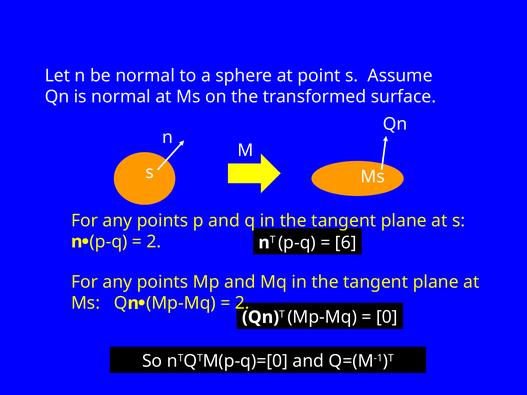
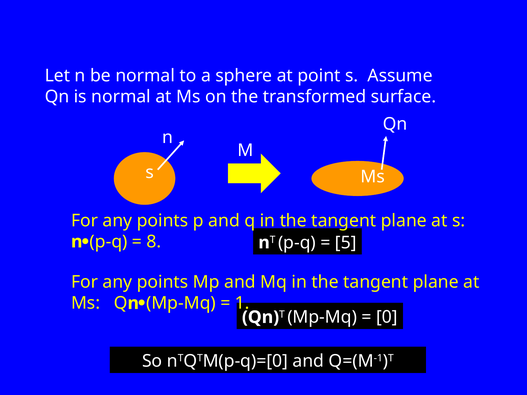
2 at (154, 242): 2 -> 8
6: 6 -> 5
2 at (242, 303): 2 -> 1
